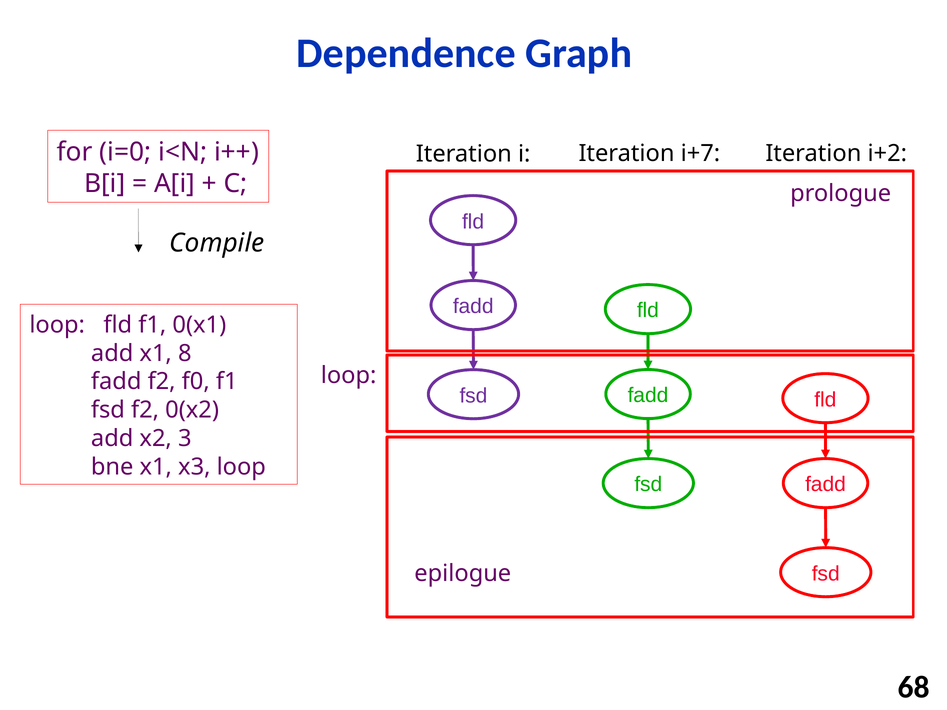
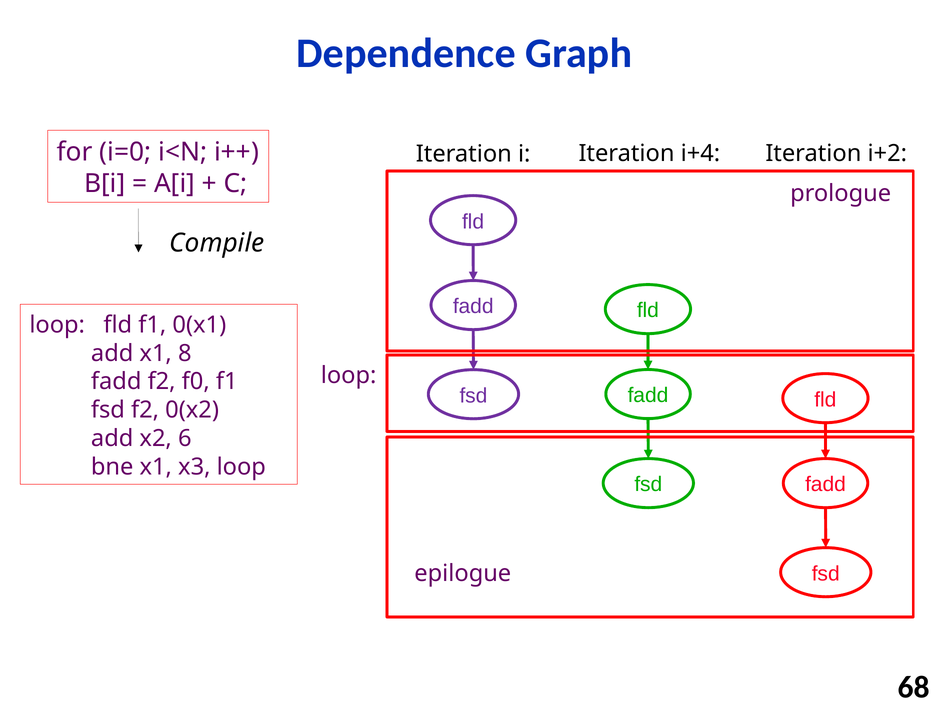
i+7: i+7 -> i+4
3: 3 -> 6
